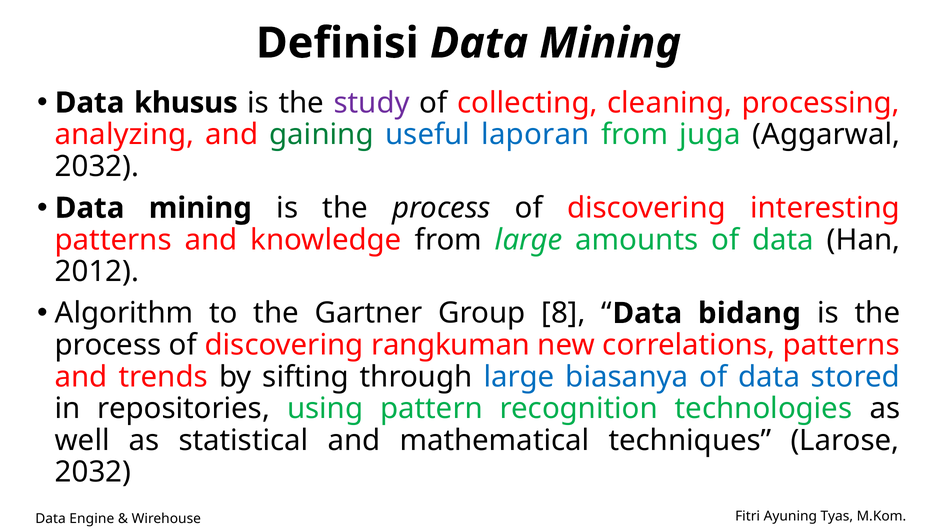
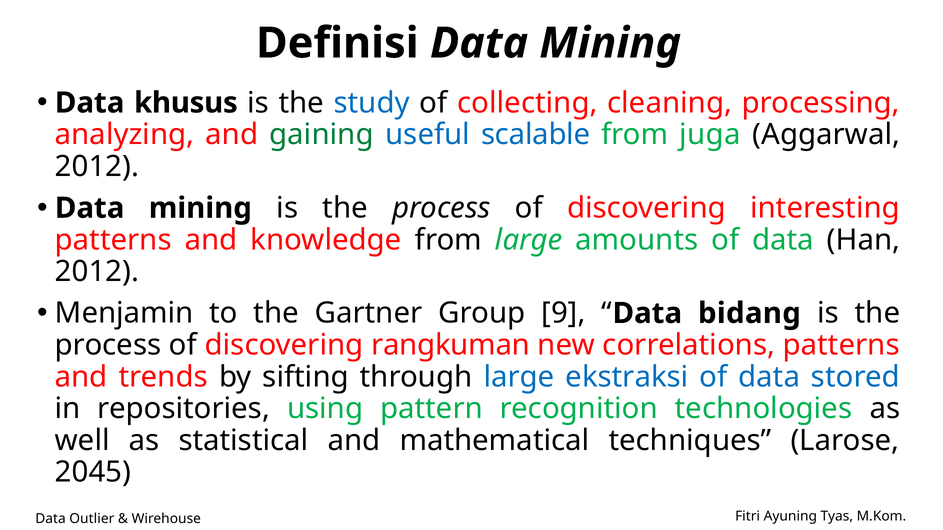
study colour: purple -> blue
laporan: laporan -> scalable
2032 at (97, 167): 2032 -> 2012
Algorithm: Algorithm -> Menjamin
8: 8 -> 9
biasanya: biasanya -> ekstraksi
2032 at (93, 473): 2032 -> 2045
Engine: Engine -> Outlier
